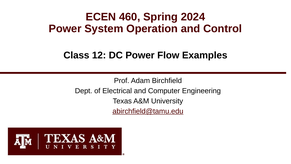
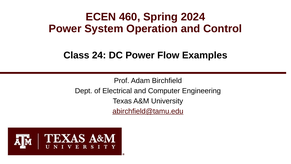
12: 12 -> 24
